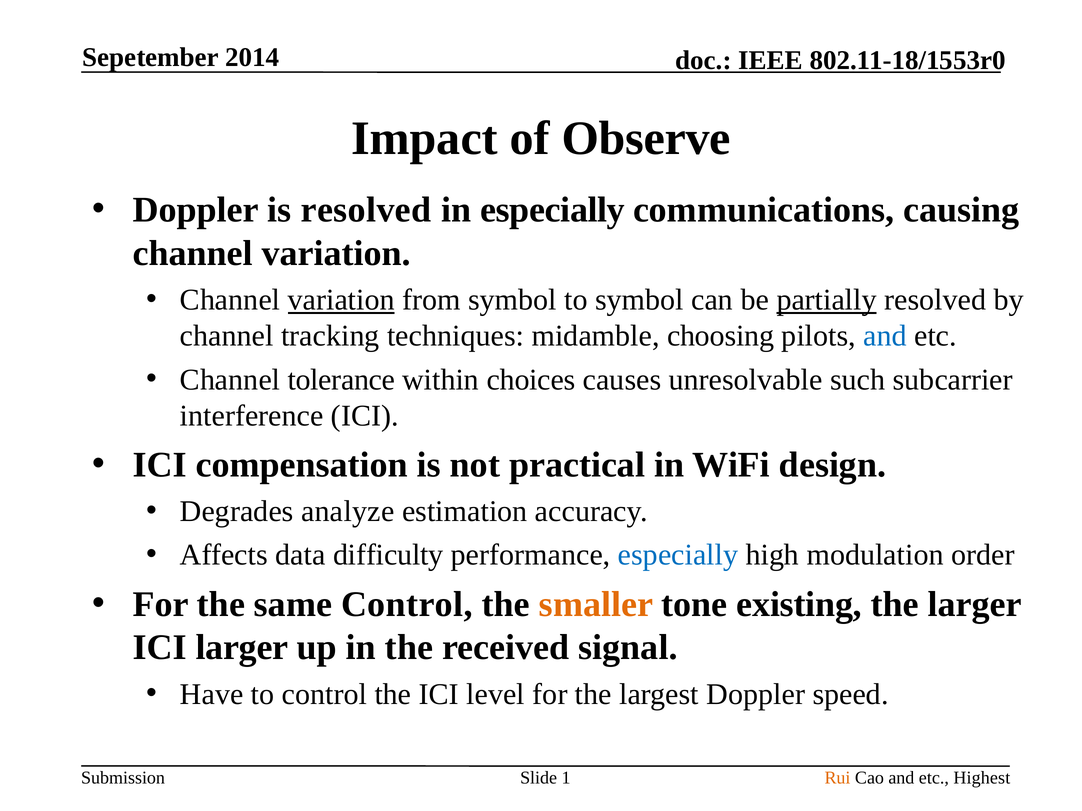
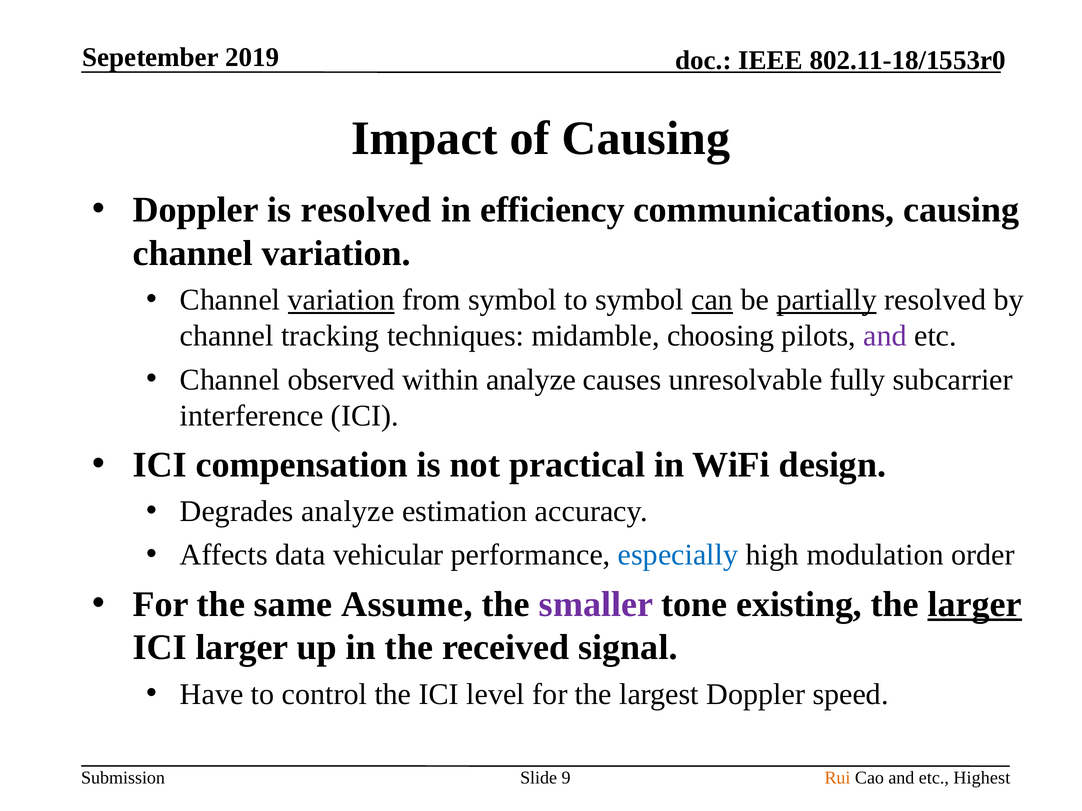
2014: 2014 -> 2019
of Observe: Observe -> Causing
in especially: especially -> efficiency
can underline: none -> present
and at (885, 336) colour: blue -> purple
tolerance: tolerance -> observed
within choices: choices -> analyze
such: such -> fully
difficulty: difficulty -> vehicular
same Control: Control -> Assume
smaller colour: orange -> purple
larger at (975, 605) underline: none -> present
1: 1 -> 9
